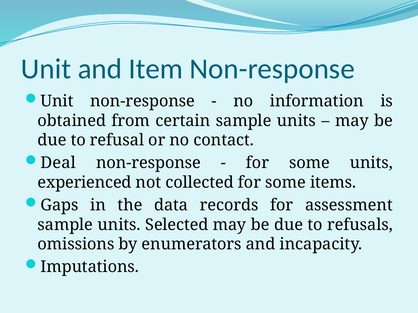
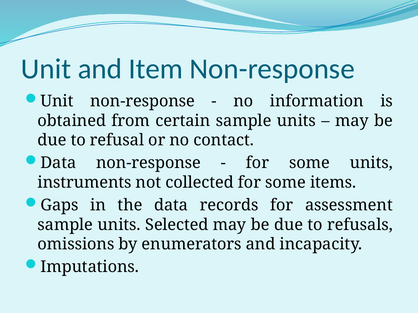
Deal at (58, 163): Deal -> Data
experienced: experienced -> instruments
